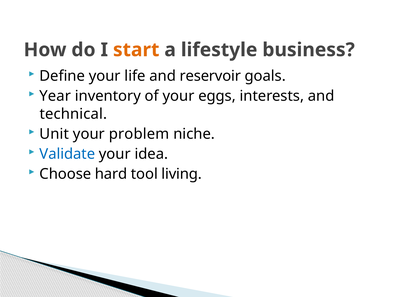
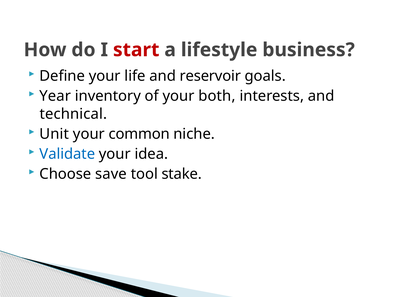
start colour: orange -> red
eggs: eggs -> both
problem: problem -> common
hard: hard -> save
living: living -> stake
